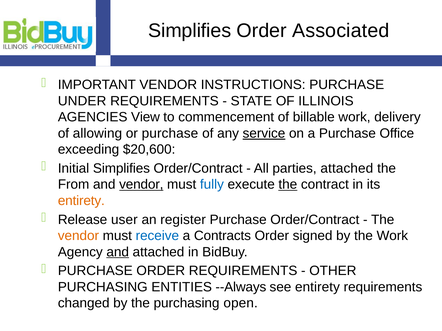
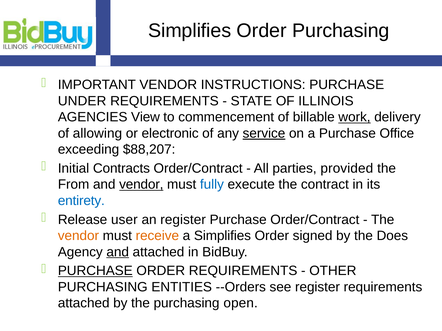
Order Associated: Associated -> Purchasing
work at (354, 117) underline: none -> present
or purchase: purchase -> electronic
$20,600: $20,600 -> $88,207
Initial Simplifies: Simplifies -> Contracts
parties attached: attached -> provided
the at (288, 185) underline: present -> none
entirety at (81, 201) colour: orange -> blue
receive colour: blue -> orange
a Contracts: Contracts -> Simplifies
the Work: Work -> Does
PURCHASE at (95, 271) underline: none -> present
--Always: --Always -> --Orders
see entirety: entirety -> register
changed at (84, 304): changed -> attached
